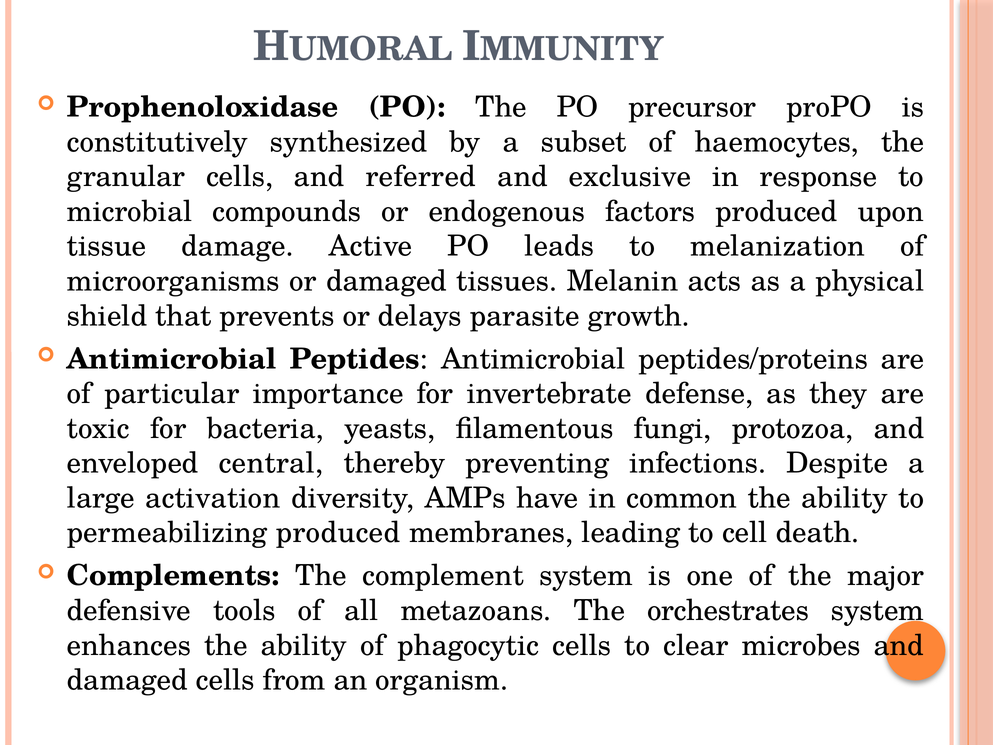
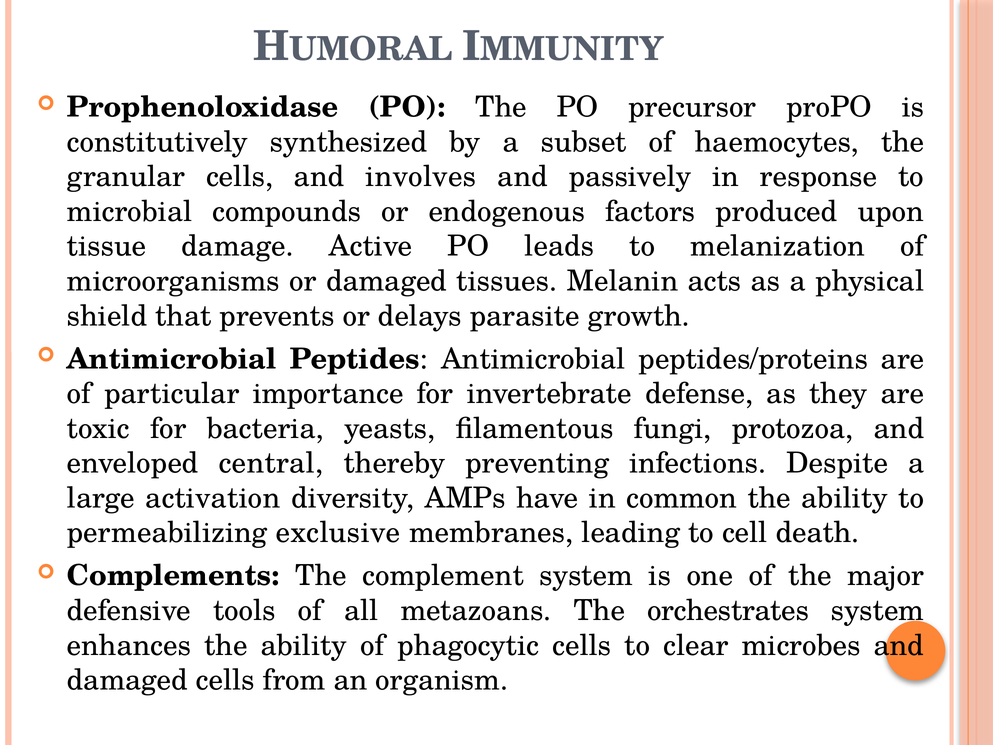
referred: referred -> involves
exclusive: exclusive -> passively
permeabilizing produced: produced -> exclusive
